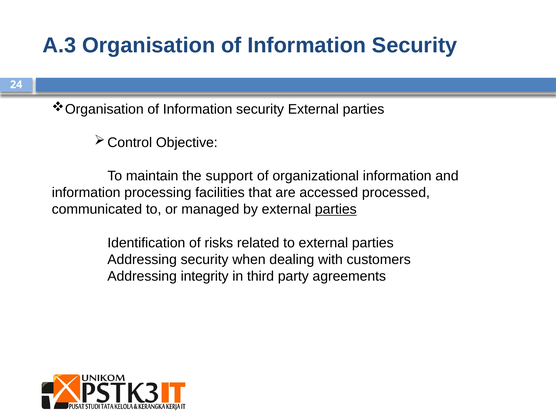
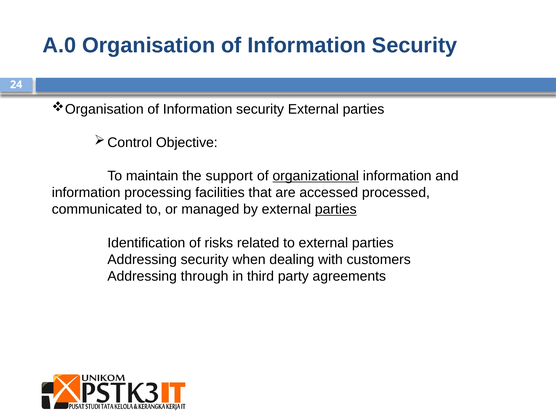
A.3: A.3 -> A.0
organizational underline: none -> present
integrity: integrity -> through
